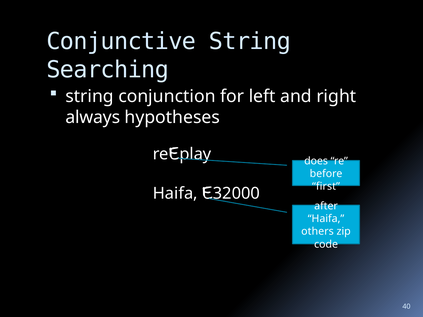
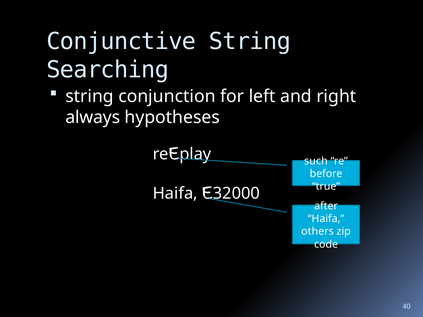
does: does -> such
first: first -> true
